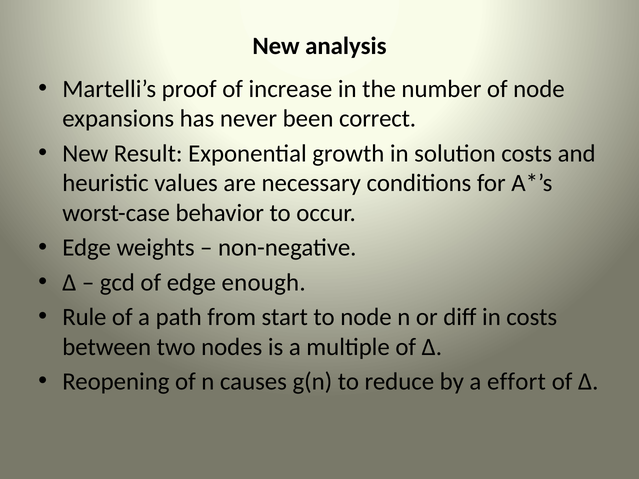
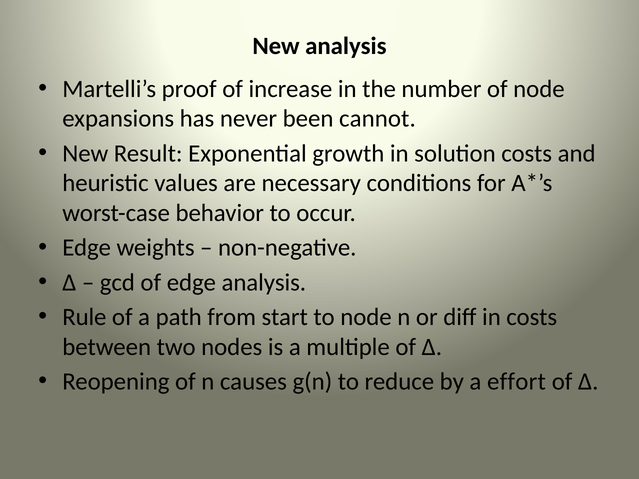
correct: correct -> cannot
edge enough: enough -> analysis
